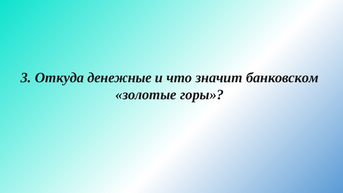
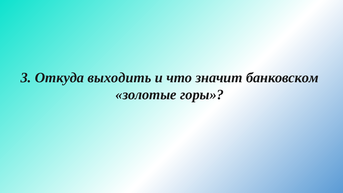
денежные: денежные -> выходить
